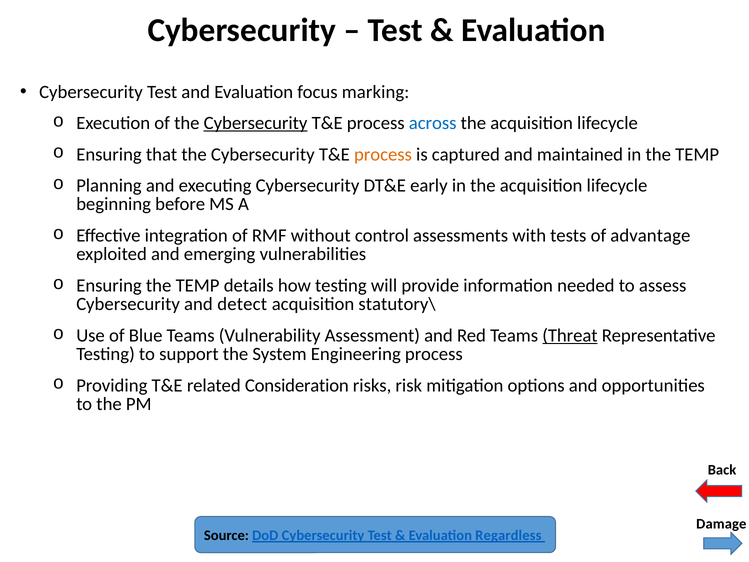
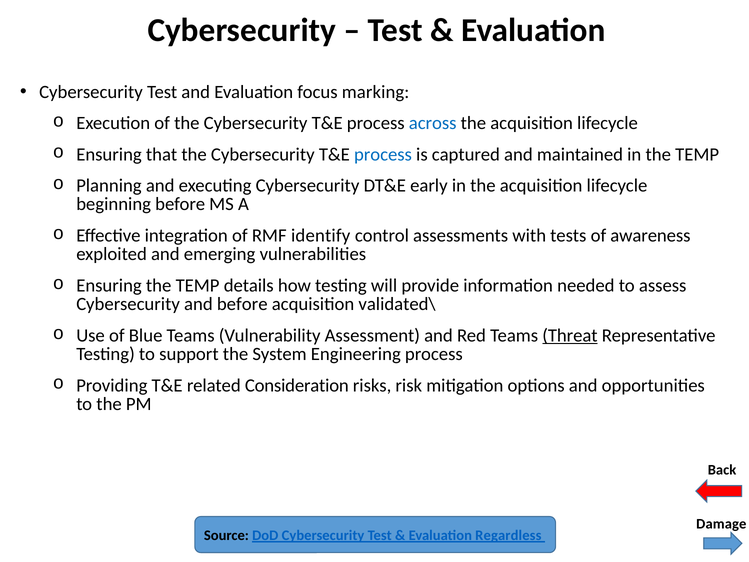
Cybersecurity at (256, 123) underline: present -> none
process at (383, 154) colour: orange -> blue
without: without -> identify
advantage: advantage -> awareness
and detect: detect -> before
statutory\: statutory\ -> validated\
